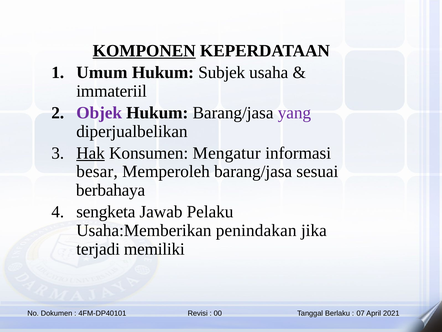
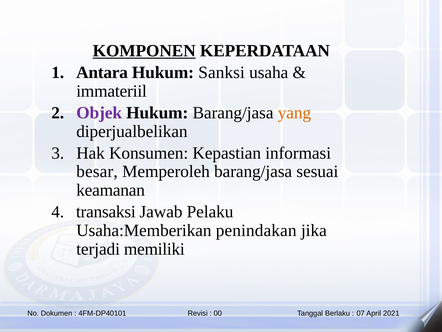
Umum: Umum -> Antara
Subjek: Subjek -> Sanksi
yang colour: purple -> orange
Hak underline: present -> none
Mengatur: Mengatur -> Kepastian
berbahaya: berbahaya -> keamanan
sengketa: sengketa -> transaksi
